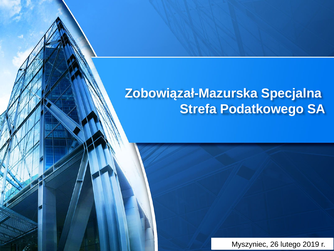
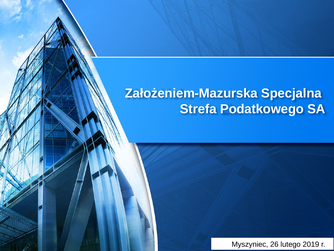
Zobowiązał-Mazurska: Zobowiązał-Mazurska -> Założeniem-Mazurska
